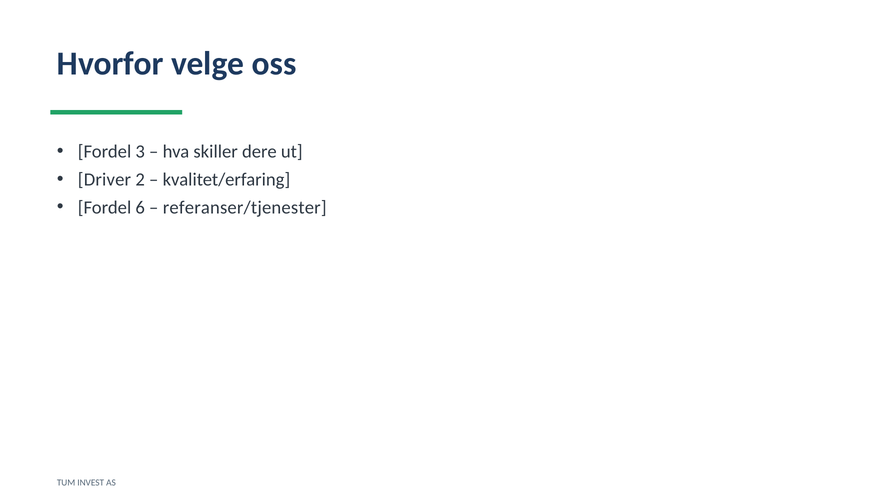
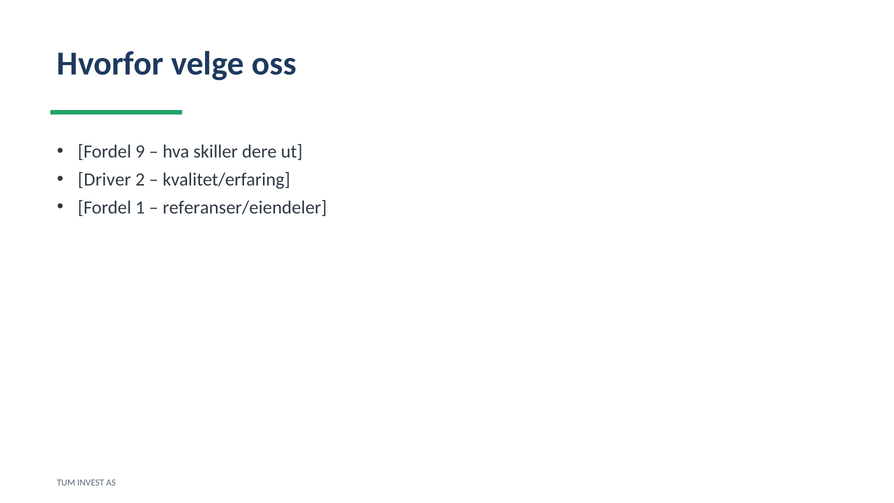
3: 3 -> 9
6: 6 -> 1
referanser/tjenester: referanser/tjenester -> referanser/eiendeler
